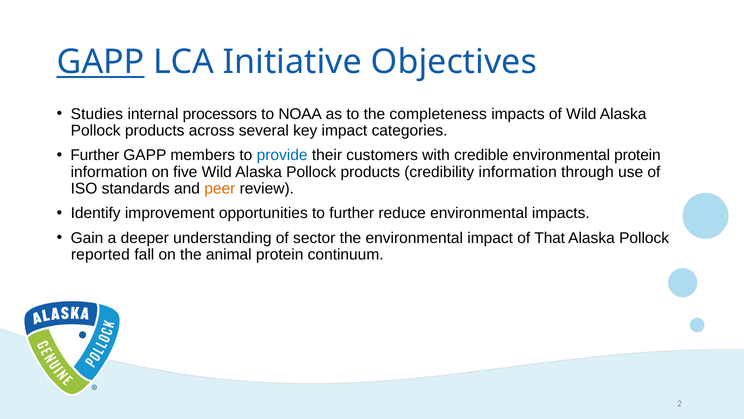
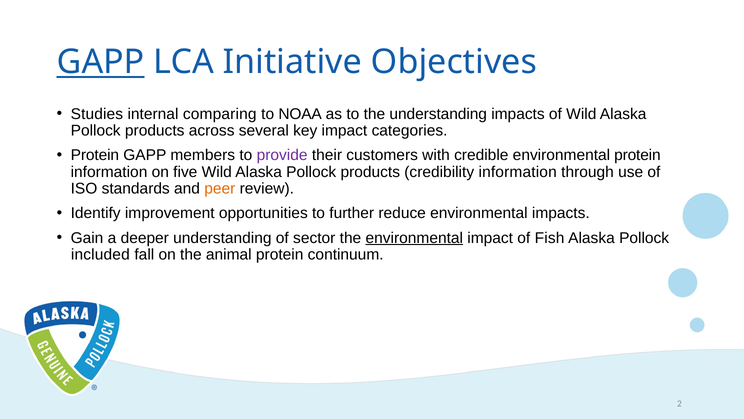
processors: processors -> comparing
the completeness: completeness -> understanding
Further at (95, 155): Further -> Protein
provide colour: blue -> purple
environmental at (414, 238) underline: none -> present
That: That -> Fish
reported: reported -> included
